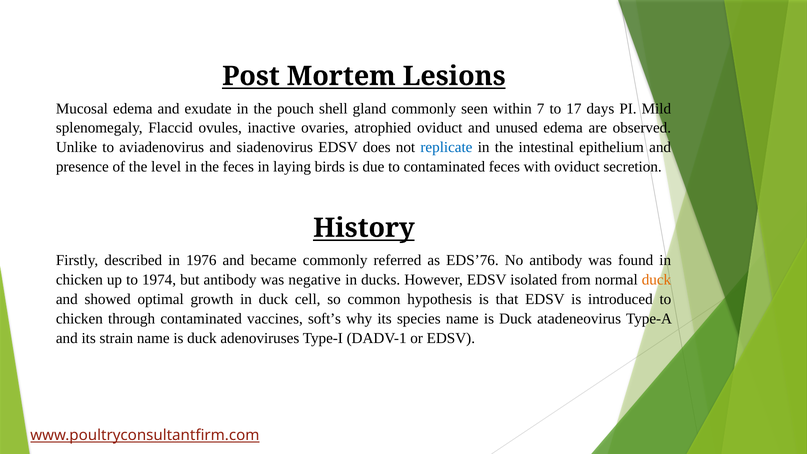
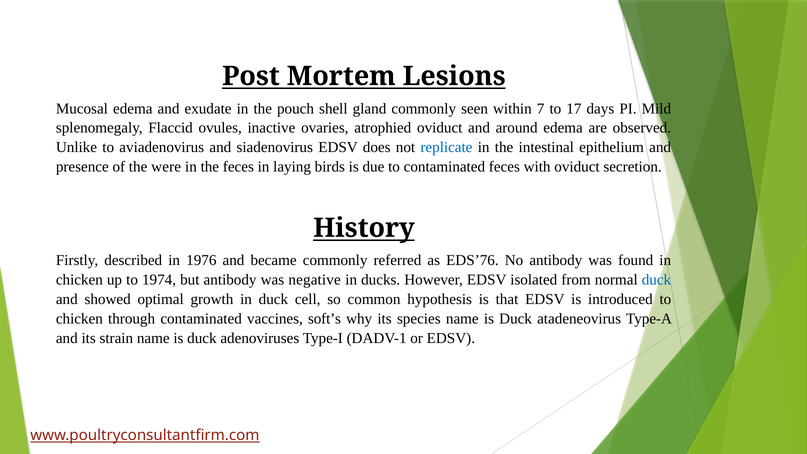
unused: unused -> around
level: level -> were
duck at (656, 280) colour: orange -> blue
